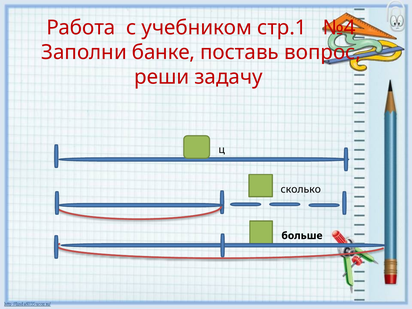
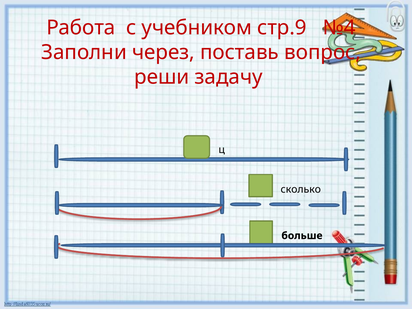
стр.1: стр.1 -> стр.9
банке: банке -> через
